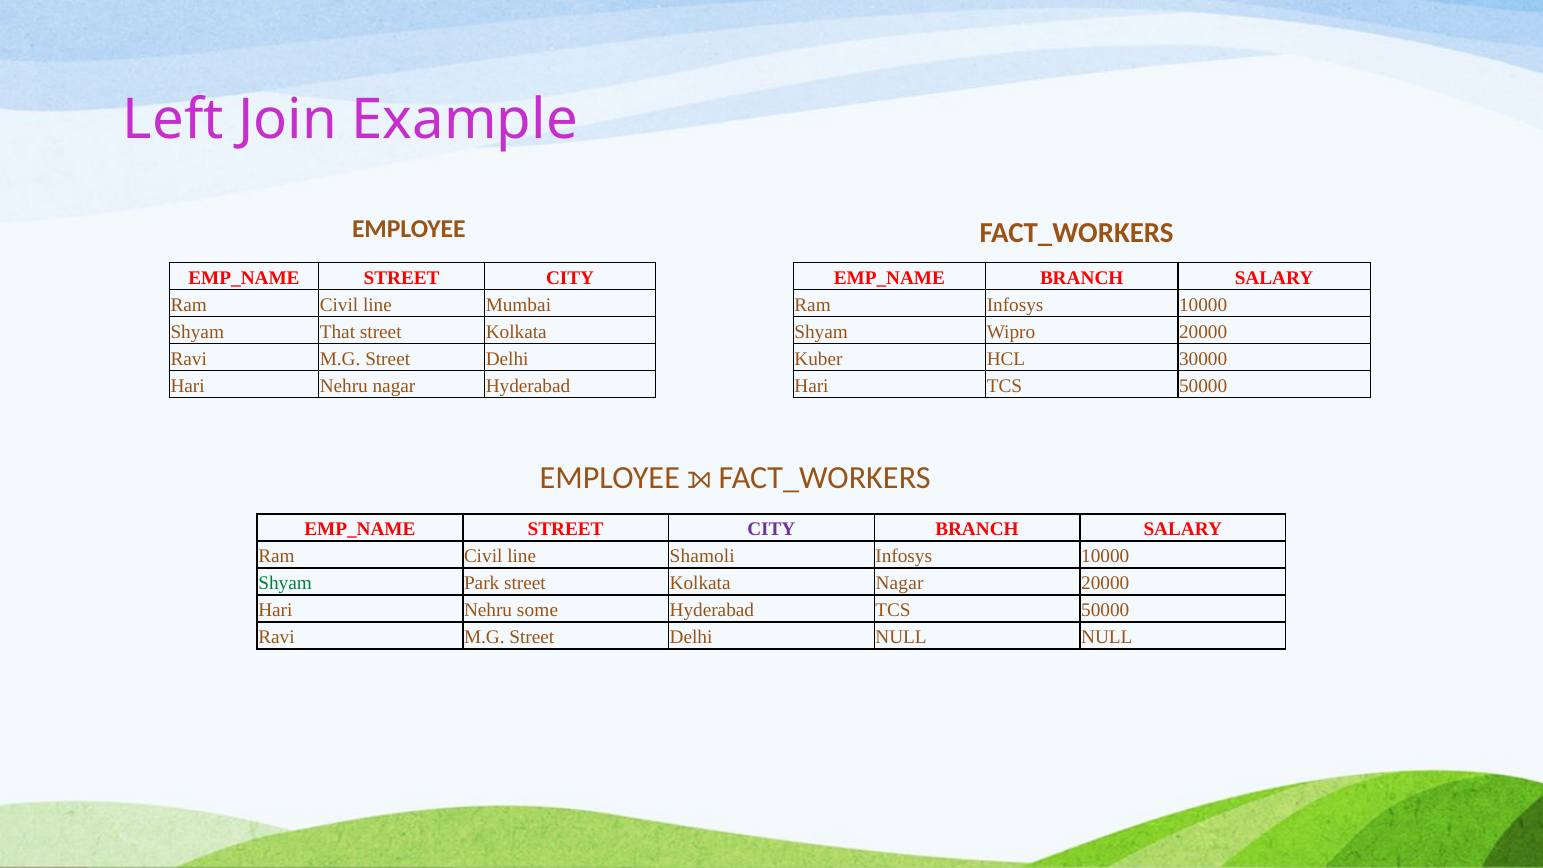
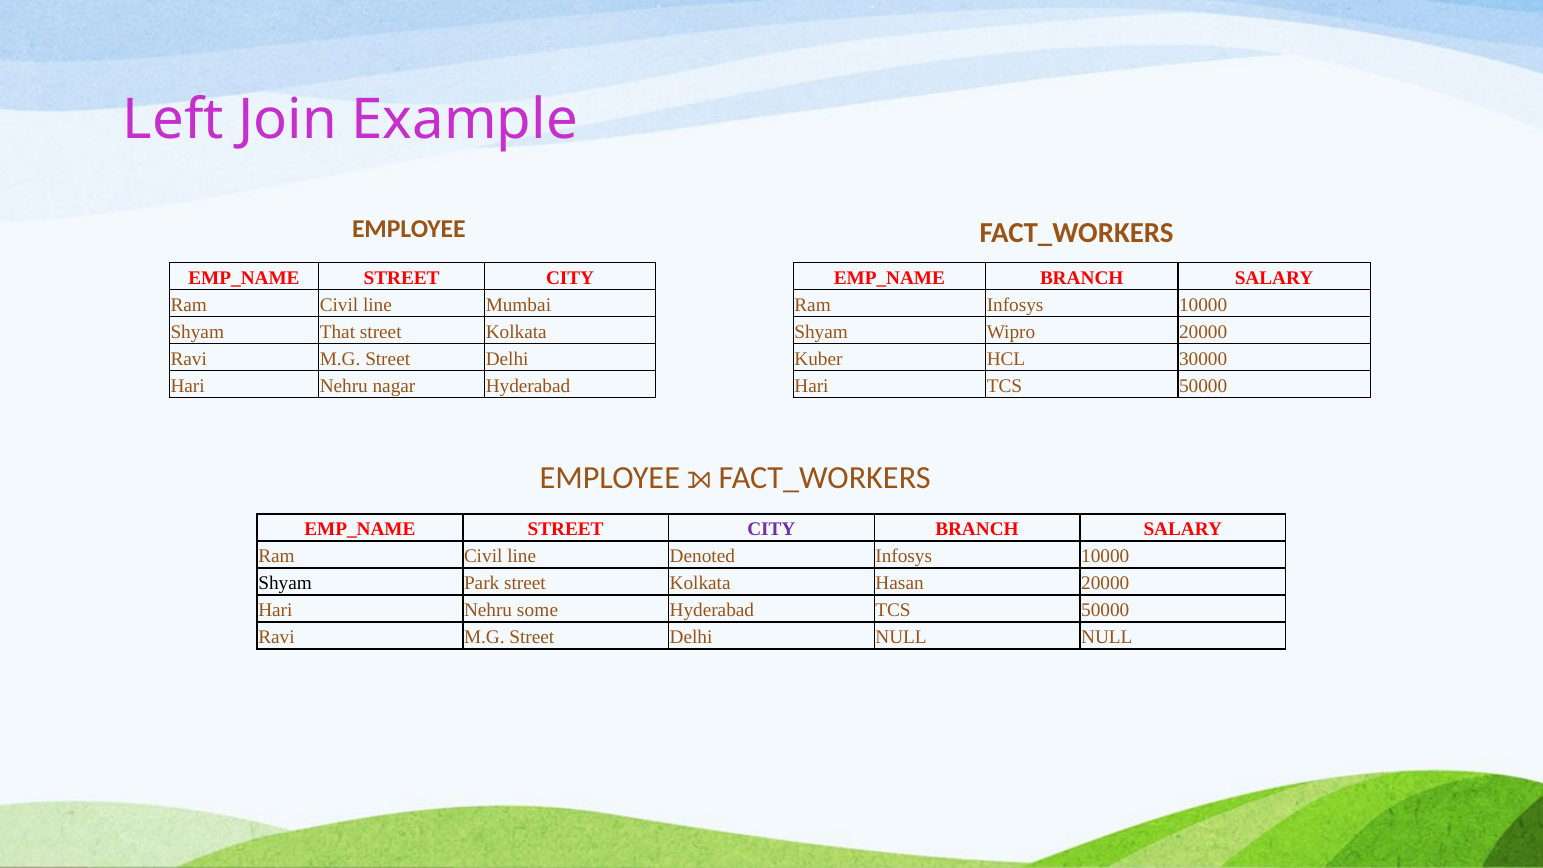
Shamoli: Shamoli -> Denoted
Shyam at (285, 583) colour: green -> black
Kolkata Nagar: Nagar -> Hasan
